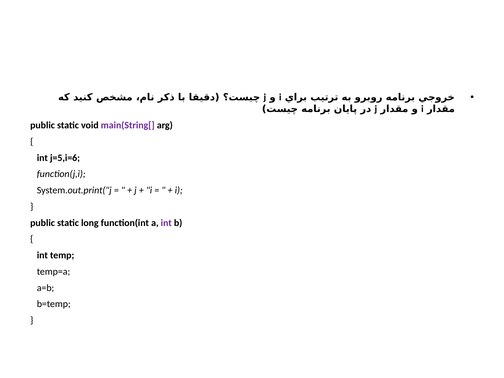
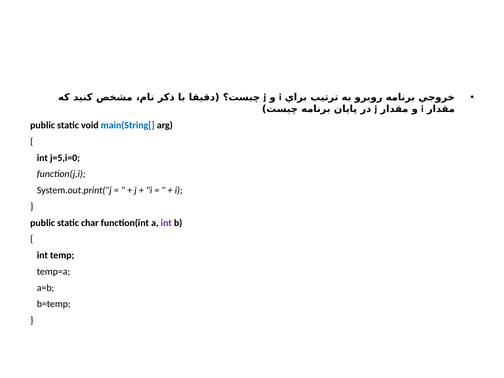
main(String[ colour: purple -> blue
j=5,i=6: j=5,i=6 -> j=5,i=0
long: long -> char
